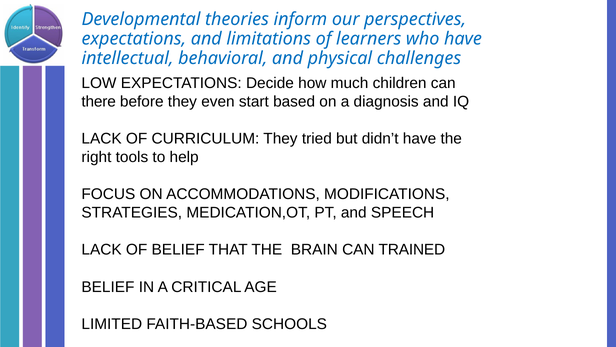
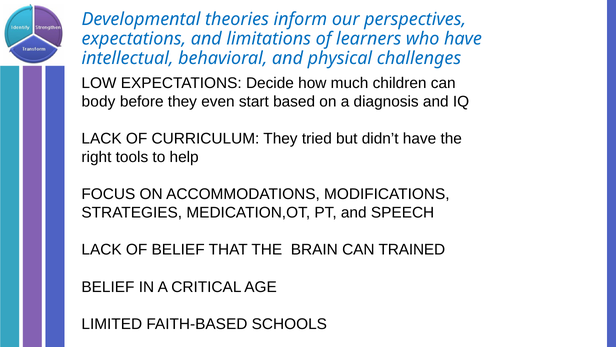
there: there -> body
